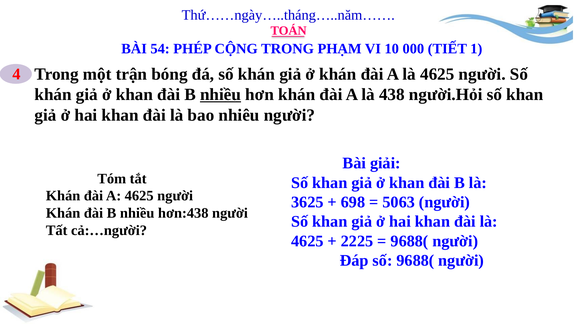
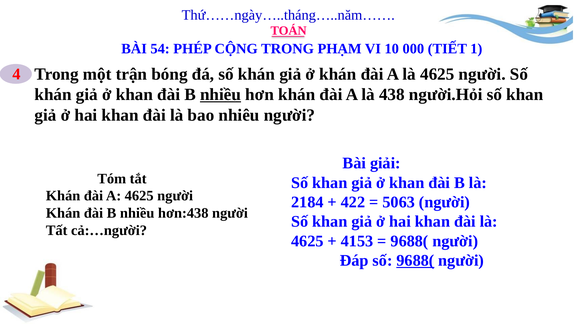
3625: 3625 -> 2184
698: 698 -> 422
2225: 2225 -> 4153
9688( at (415, 261) underline: none -> present
